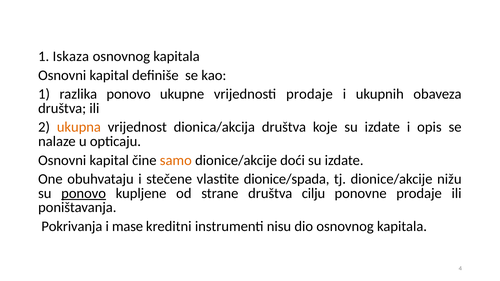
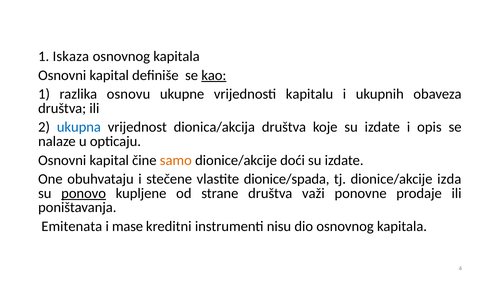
kao underline: none -> present
razlika ponovo: ponovo -> osnovu
vrijednosti prodaje: prodaje -> kapitalu
ukupna colour: orange -> blue
nižu: nižu -> izda
cilju: cilju -> važi
Pokrivanja: Pokrivanja -> Emitenata
